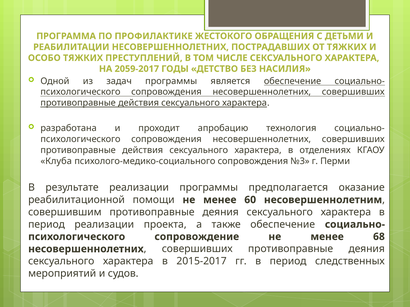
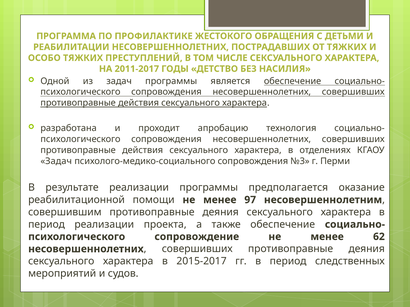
2059-2017: 2059-2017 -> 2011-2017
Клуба at (56, 161): Клуба -> Задач
60: 60 -> 97
68: 68 -> 62
